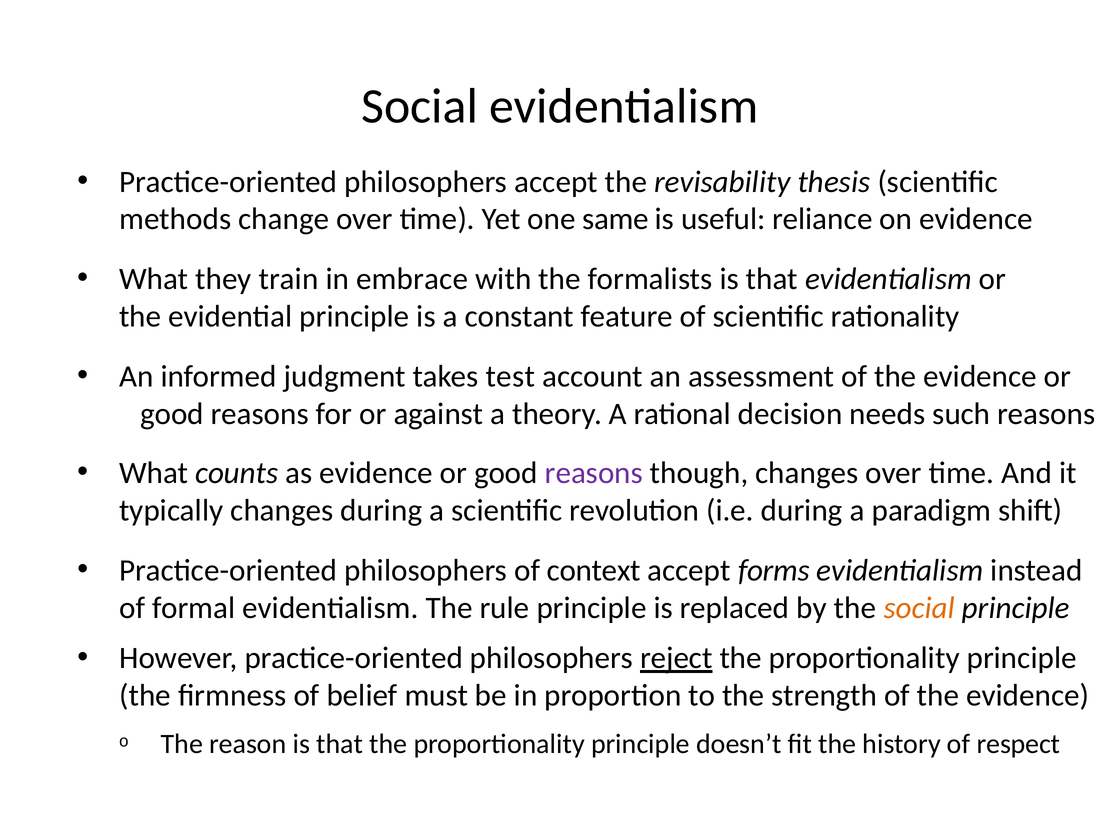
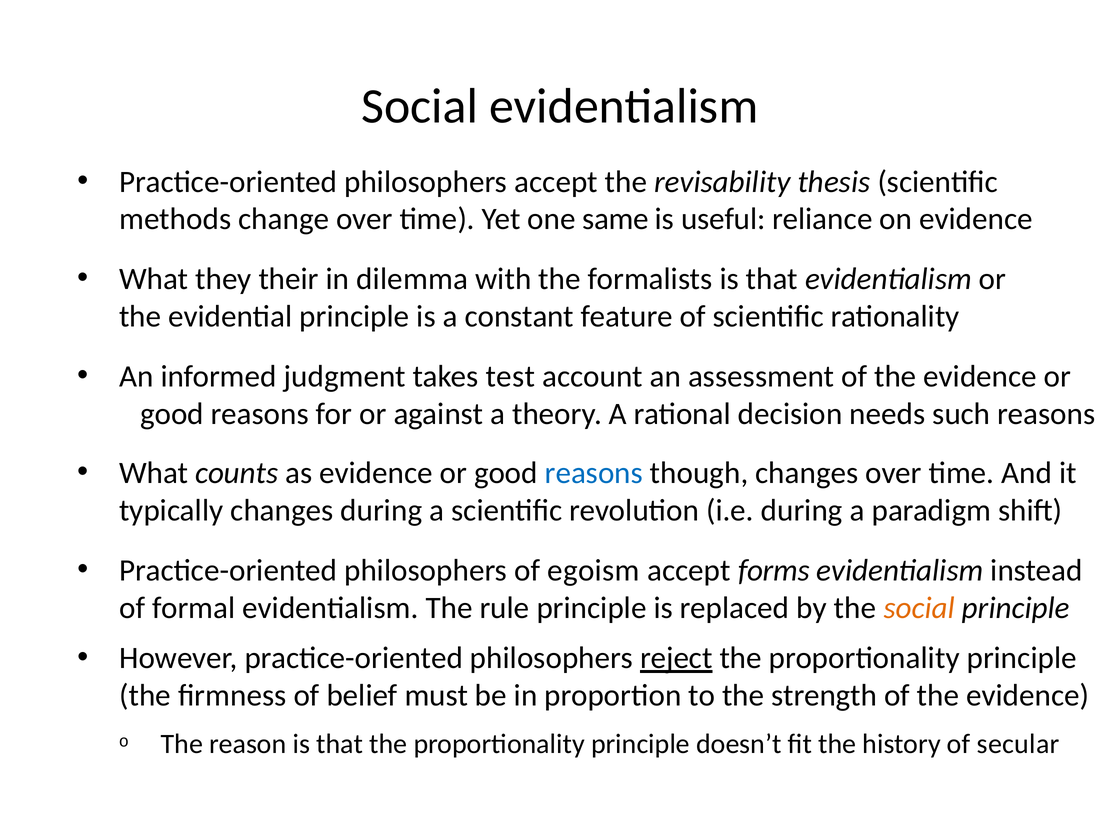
train: train -> their
embrace: embrace -> dilemma
reasons at (594, 473) colour: purple -> blue
context: context -> egoism
respect: respect -> secular
